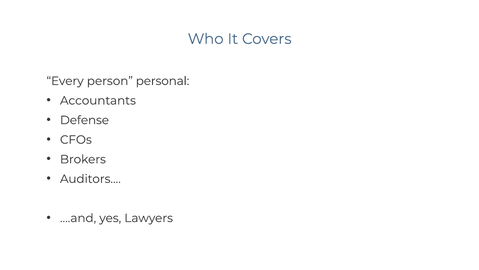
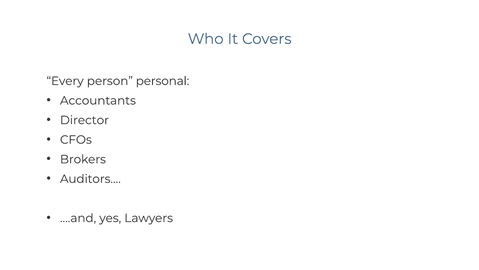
Defense: Defense -> Director
